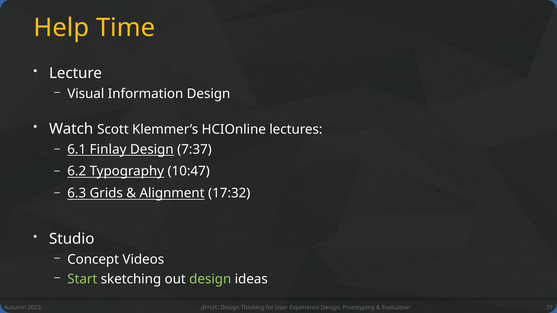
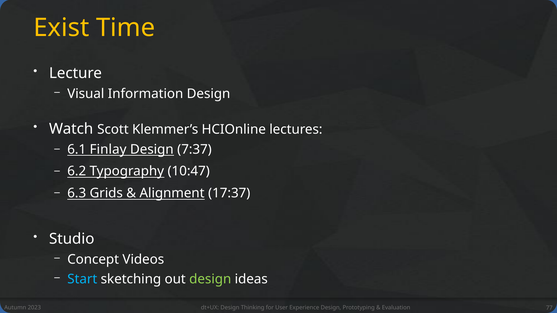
Help: Help -> Exist
17:32: 17:32 -> 17:37
Start colour: light green -> light blue
